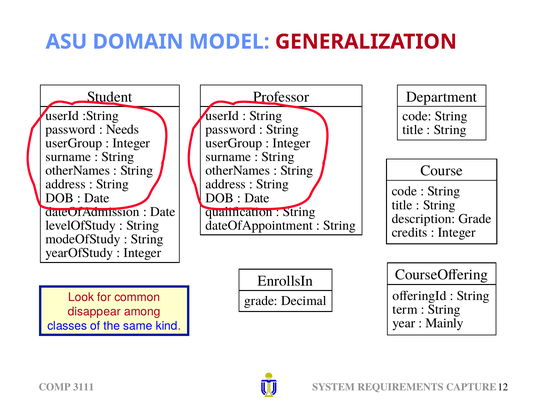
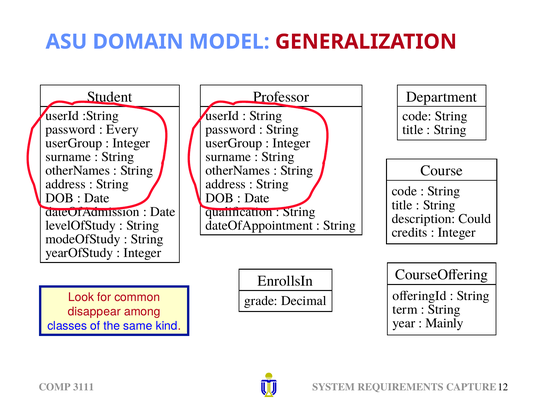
Needs: Needs -> Every
description Grade: Grade -> Could
